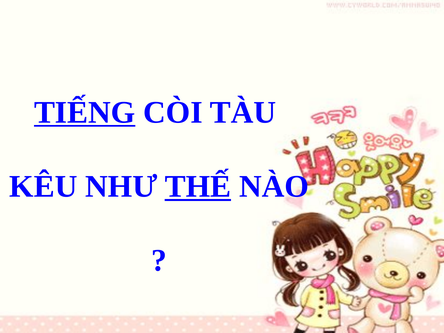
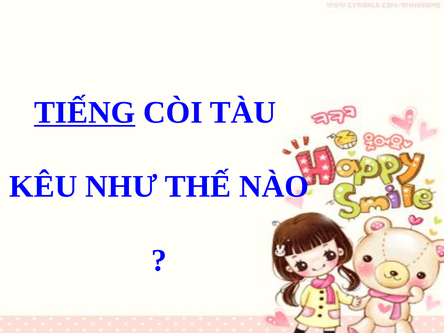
THẾ underline: present -> none
